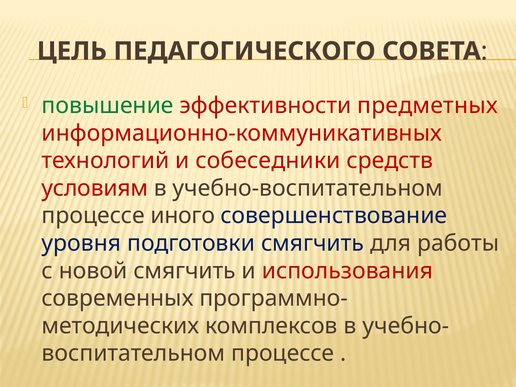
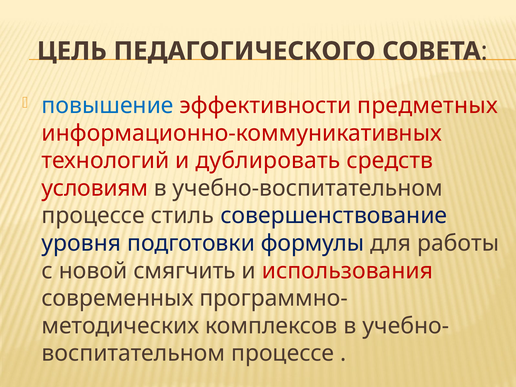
повышение colour: green -> blue
собеседники: собеседники -> дублировать
иного: иного -> стиль
подготовки смягчить: смягчить -> формулы
